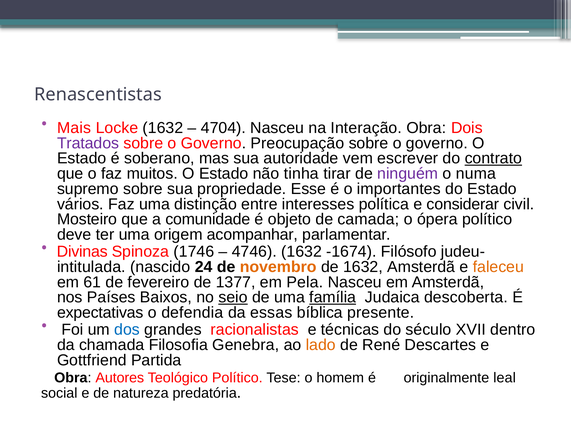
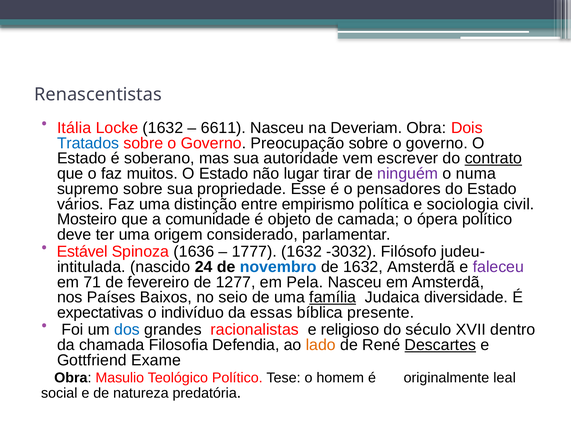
Mais: Mais -> Itália
4704: 4704 -> 6611
Interação: Interação -> Deveriam
Tratados colour: purple -> blue
tinha: tinha -> lugar
importantes: importantes -> pensadores
interesses: interesses -> empirismo
considerar: considerar -> sociologia
acompanhar: acompanhar -> considerado
Divinas: Divinas -> Estável
1746: 1746 -> 1636
4746: 4746 -> 1777
-1674: -1674 -> -3032
novembro colour: orange -> blue
faleceu colour: orange -> purple
61: 61 -> 71
1377: 1377 -> 1277
seio underline: present -> none
descoberta: descoberta -> diversidade
defendia: defendia -> indivíduo
técnicas: técnicas -> religioso
Genebra: Genebra -> Defendia
Descartes underline: none -> present
Partida: Partida -> Exame
Autores: Autores -> Masulio
